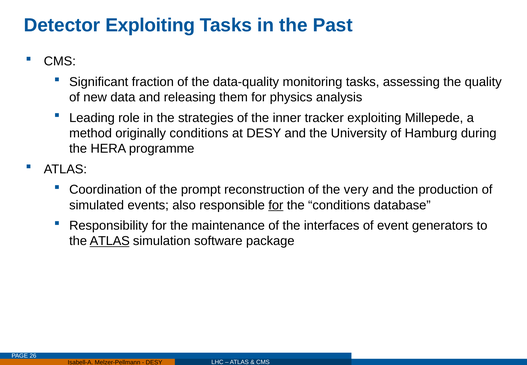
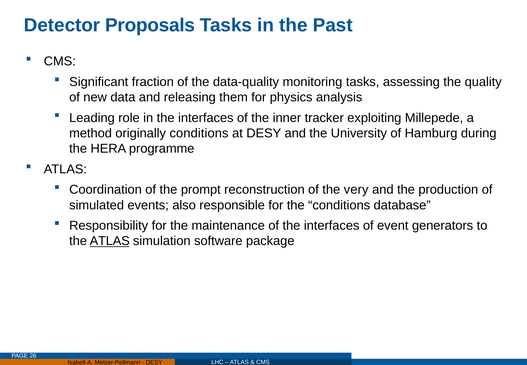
Detector Exploiting: Exploiting -> Proposals
in the strategies: strategies -> interfaces
for at (276, 205) underline: present -> none
